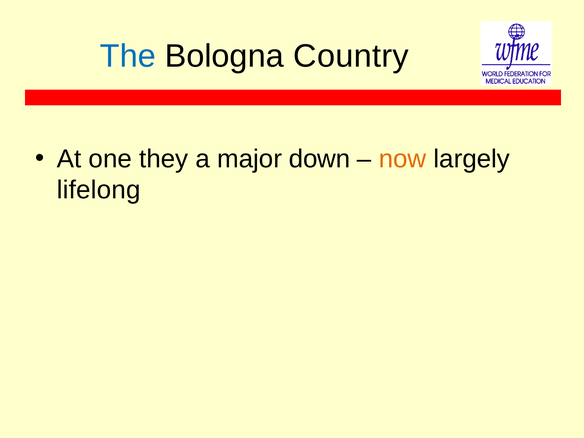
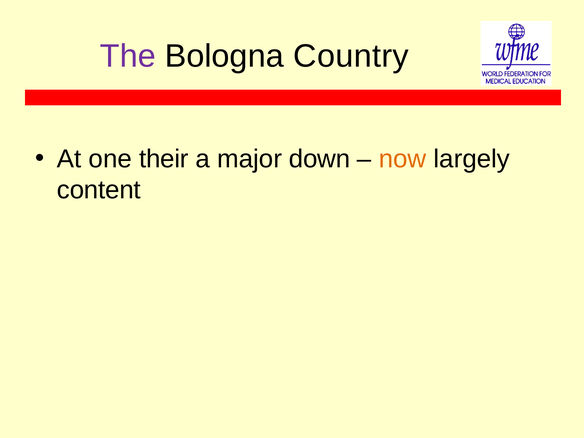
The colour: blue -> purple
they: they -> their
lifelong: lifelong -> content
